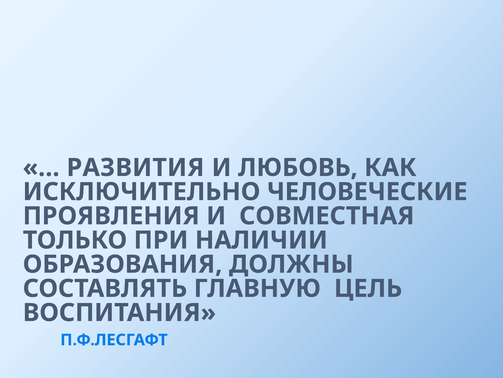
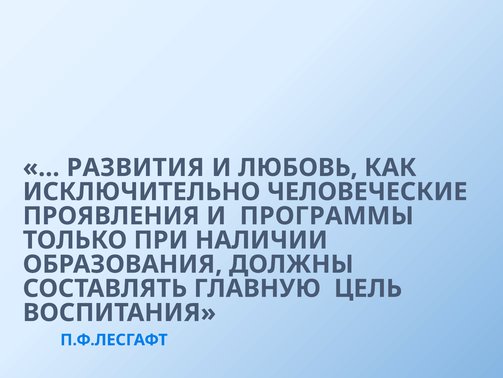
СОВМЕСТНАЯ: СОВМЕСТНАЯ -> ПРОГРАММЫ
